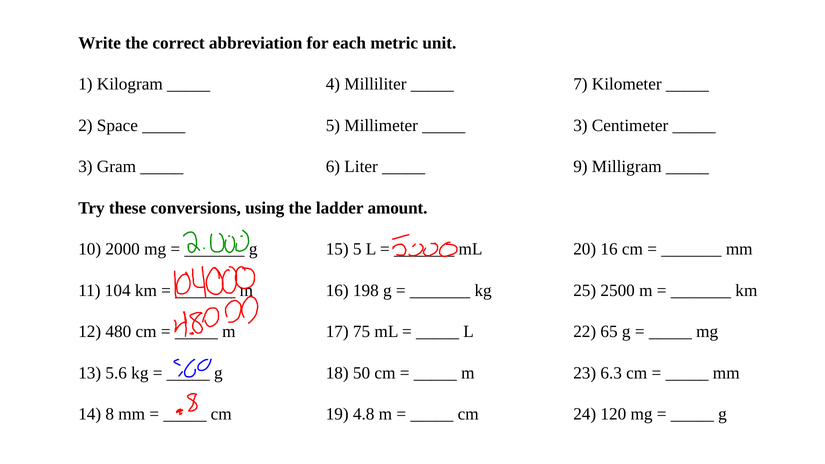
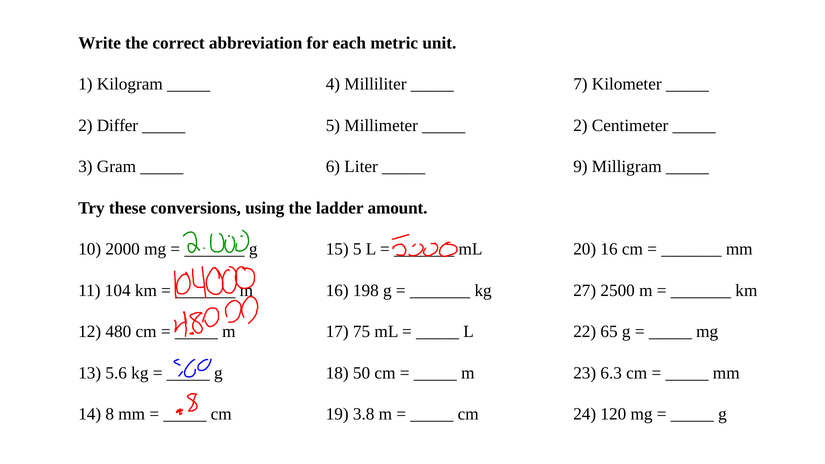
Space: Space -> Differ
3 at (580, 125): 3 -> 2
25: 25 -> 27
4.8: 4.8 -> 3.8
